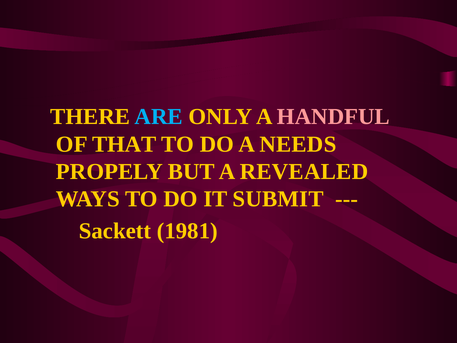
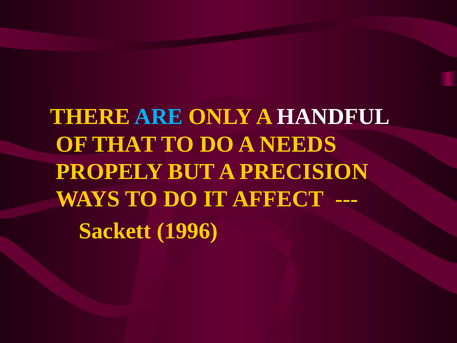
HANDFUL colour: pink -> white
REVEALED: REVEALED -> PRECISION
SUBMIT: SUBMIT -> AFFECT
1981: 1981 -> 1996
